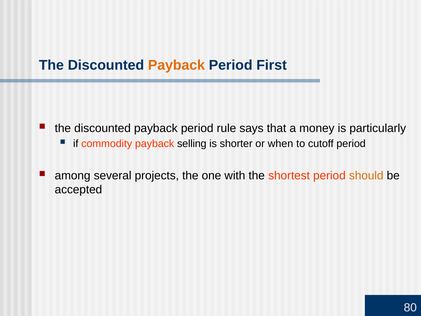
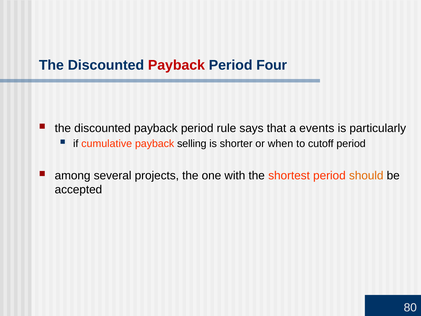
Payback at (176, 65) colour: orange -> red
First: First -> Four
money: money -> events
commodity: commodity -> cumulative
